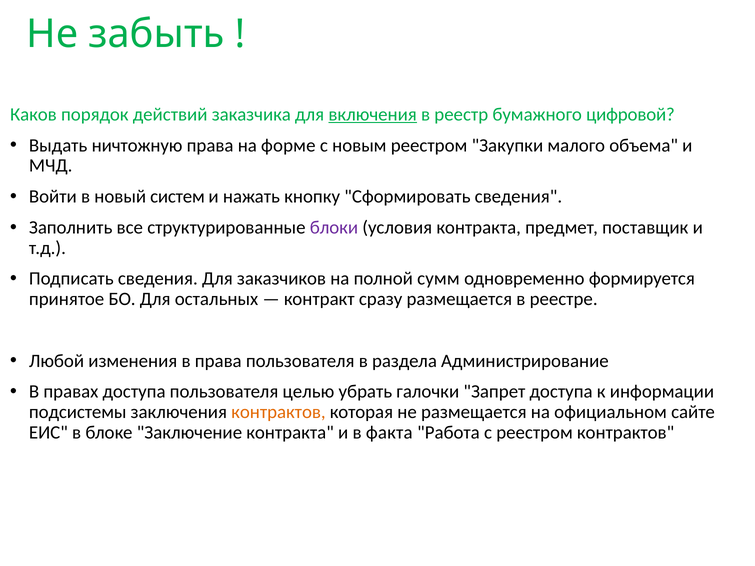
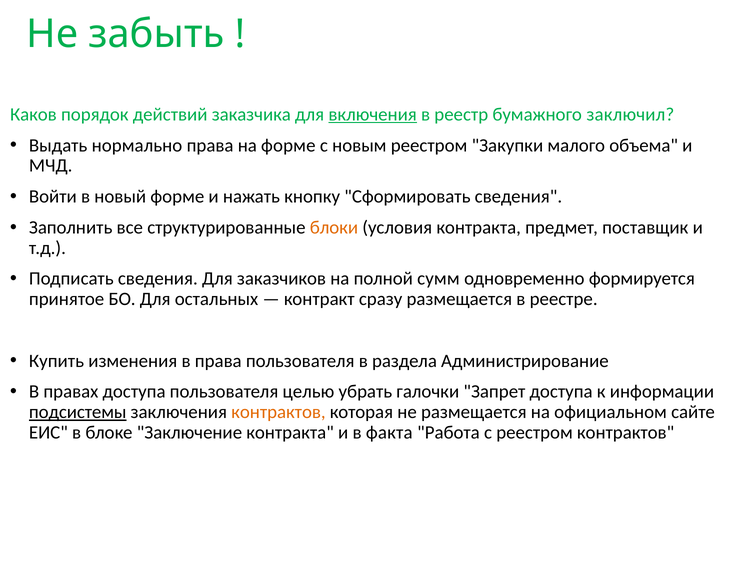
цифровой: цифровой -> заключил
ничтожную: ничтожную -> нормально
новый систем: систем -> форме
блоки colour: purple -> orange
Любой: Любой -> Купить
подсистемы underline: none -> present
